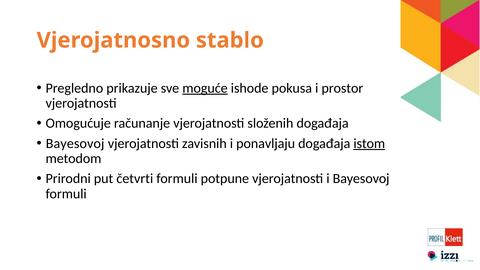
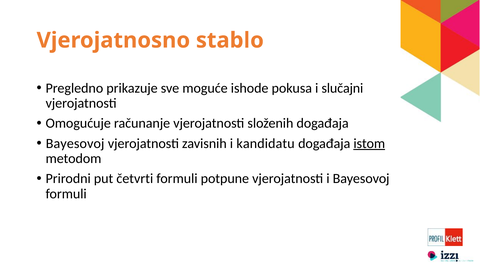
moguće underline: present -> none
prostor: prostor -> slučajni
ponavljaju: ponavljaju -> kandidatu
